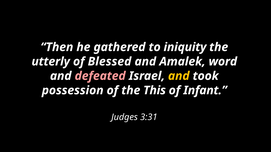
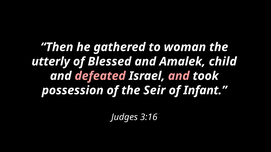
iniquity: iniquity -> woman
word: word -> child
and at (179, 76) colour: yellow -> pink
This: This -> Seir
3:31: 3:31 -> 3:16
